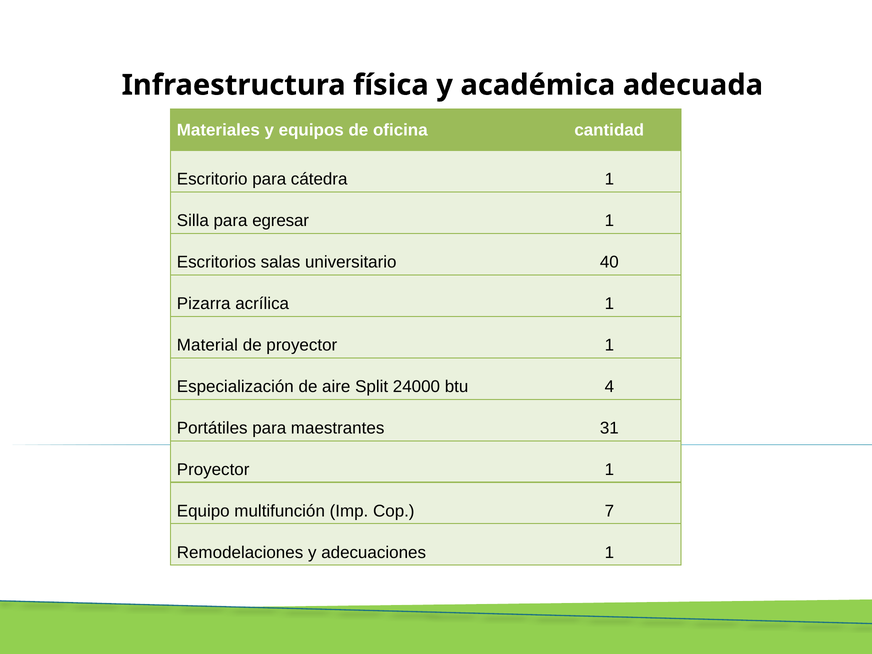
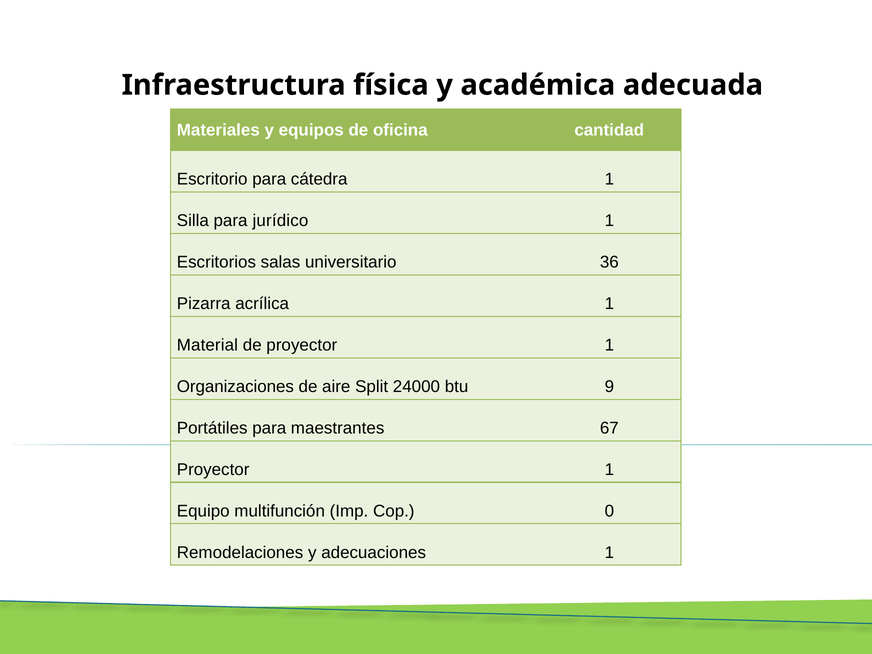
egresar: egresar -> jurídico
40: 40 -> 36
Especialización: Especialización -> Organizaciones
4: 4 -> 9
31: 31 -> 67
7: 7 -> 0
